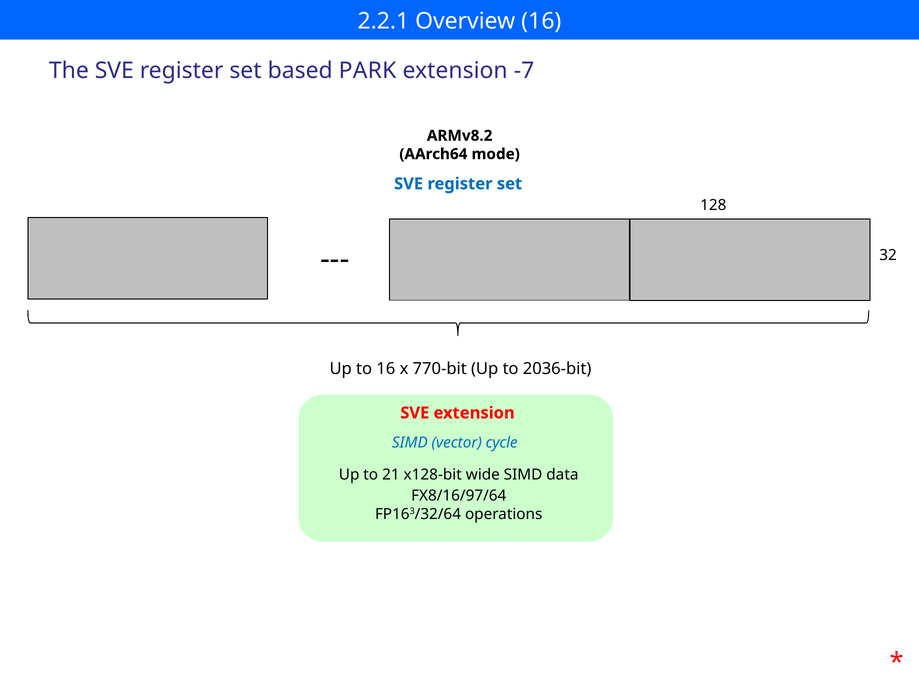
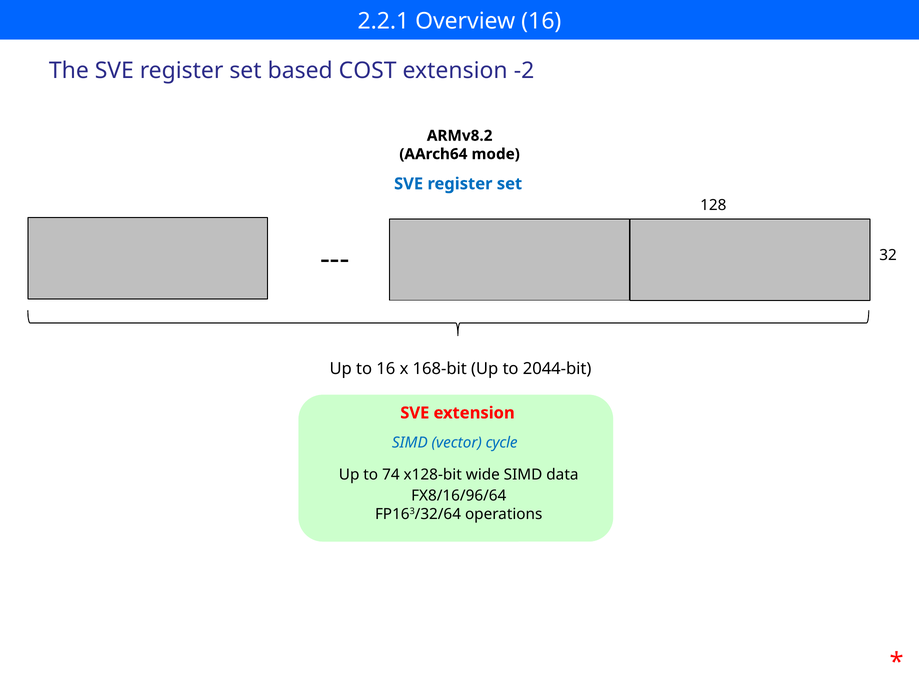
PARK: PARK -> COST
-7: -7 -> -2
770-bit: 770-bit -> 168-bit
2036-bit: 2036-bit -> 2044-bit
21: 21 -> 74
FX8/16/97/64: FX8/16/97/64 -> FX8/16/96/64
